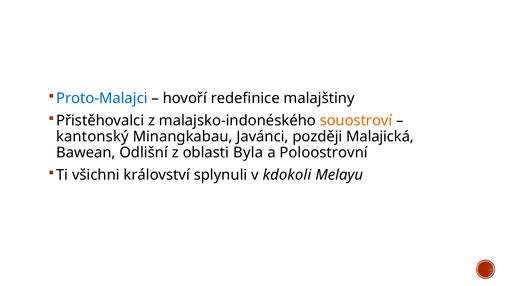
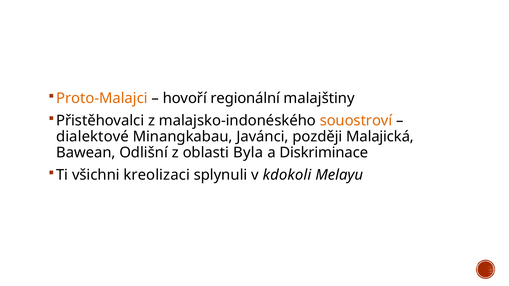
Proto-Malajci colour: blue -> orange
redefinice: redefinice -> regionální
kantonský: kantonský -> dialektové
Poloostrovní: Poloostrovní -> Diskriminace
království: království -> kreolizaci
